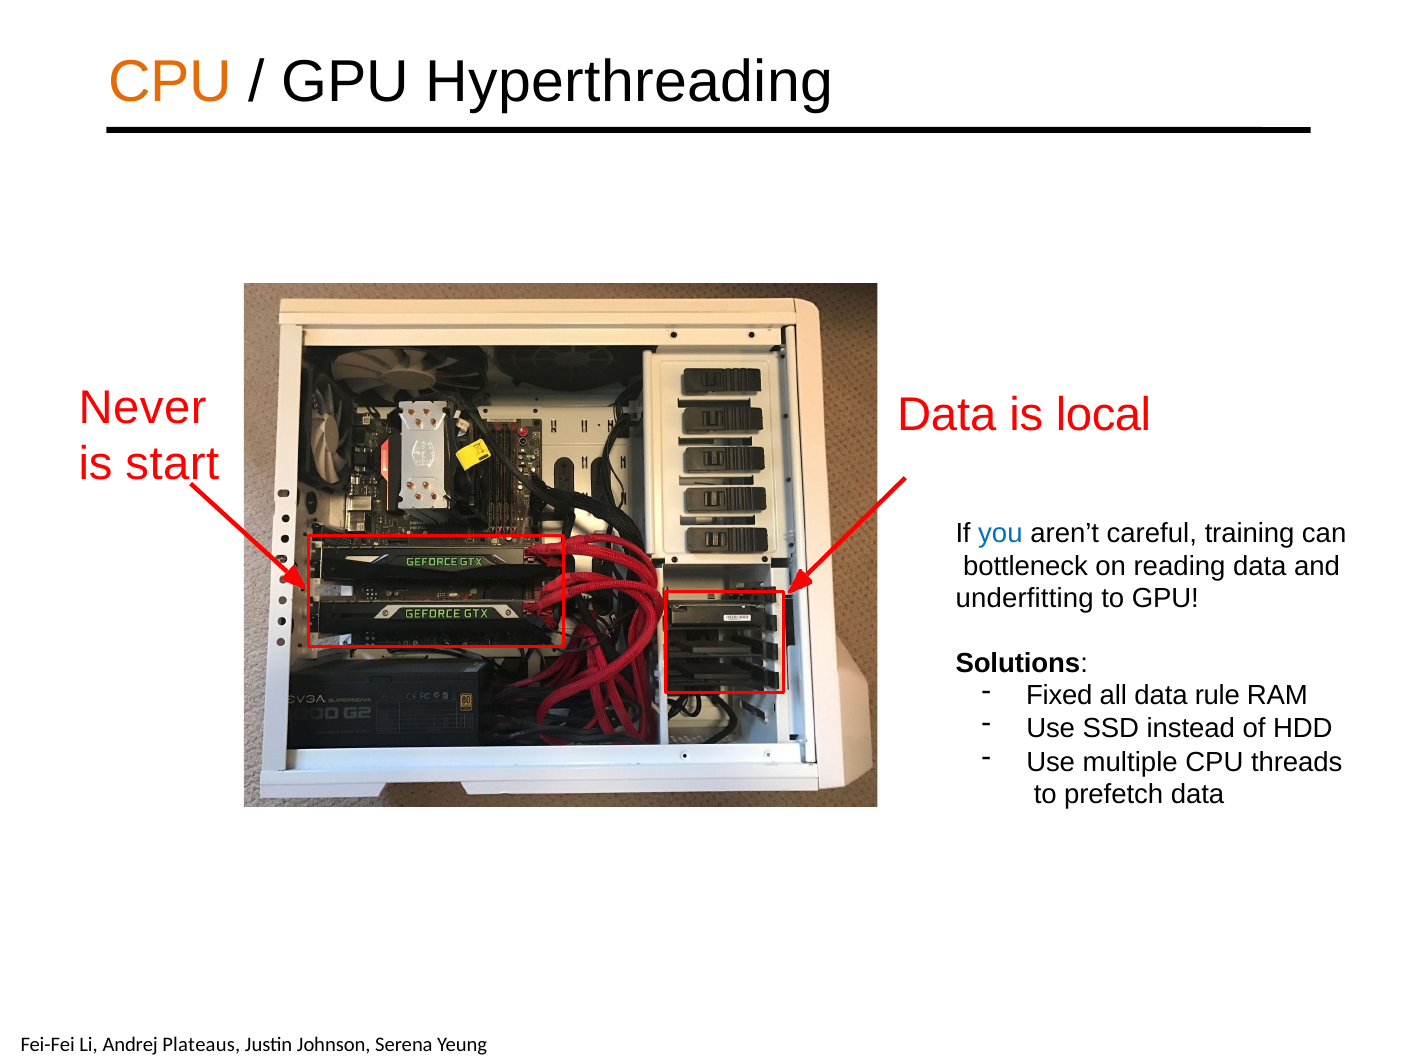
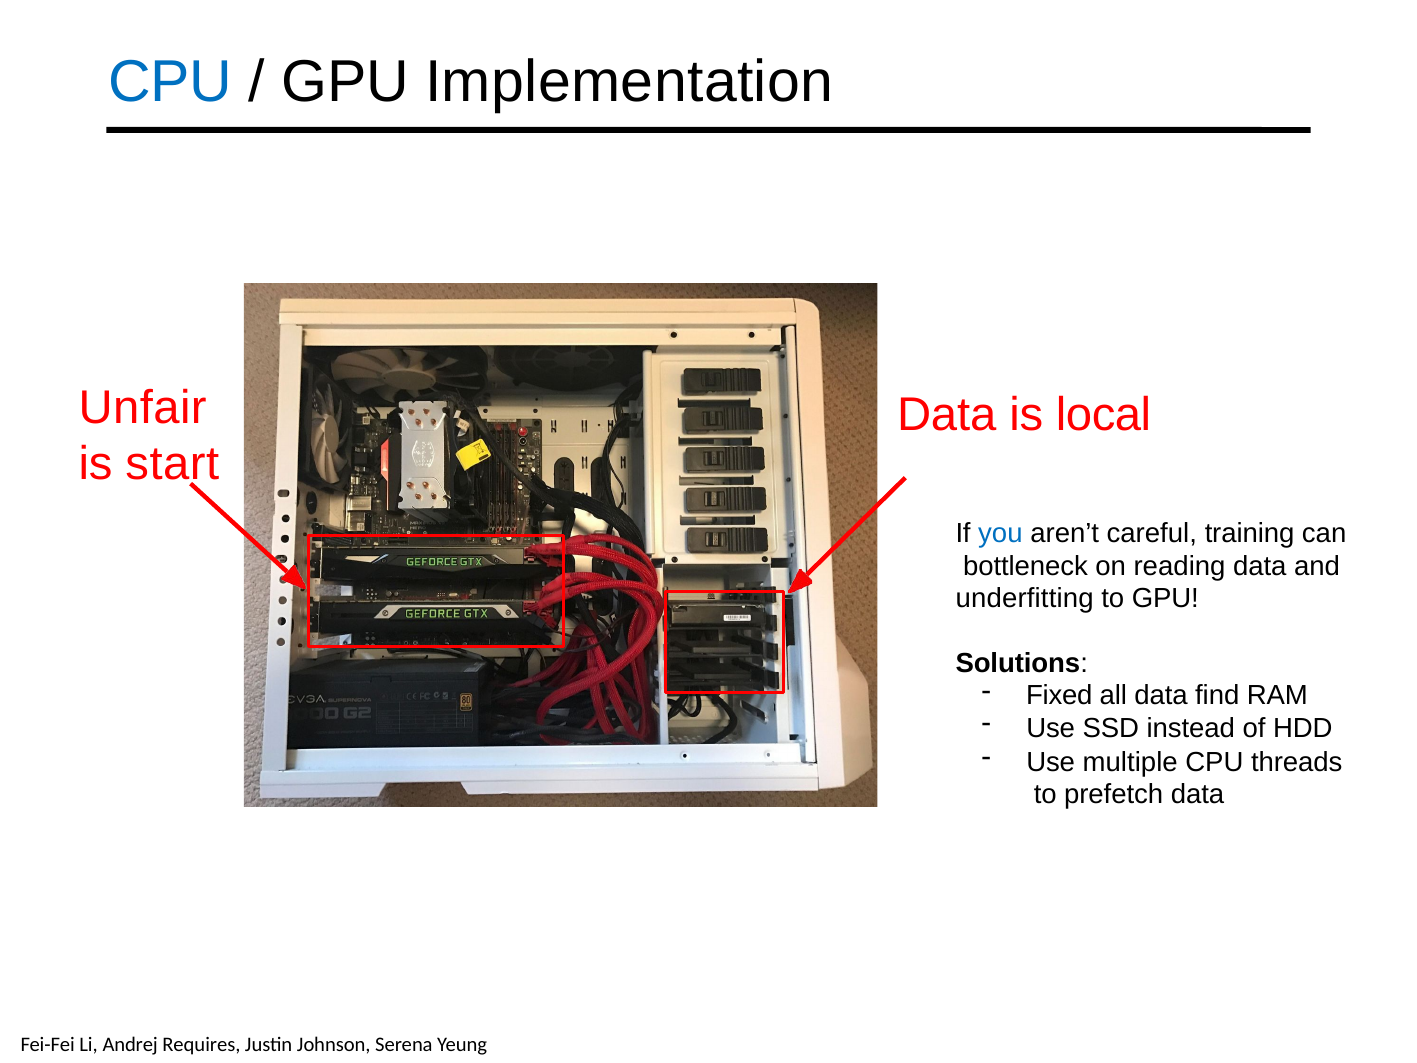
CPU at (170, 82) colour: orange -> blue
Hyperthreading: Hyperthreading -> Implementation
Never: Never -> Unfair
rule: rule -> find
Plateaus: Plateaus -> Requires
